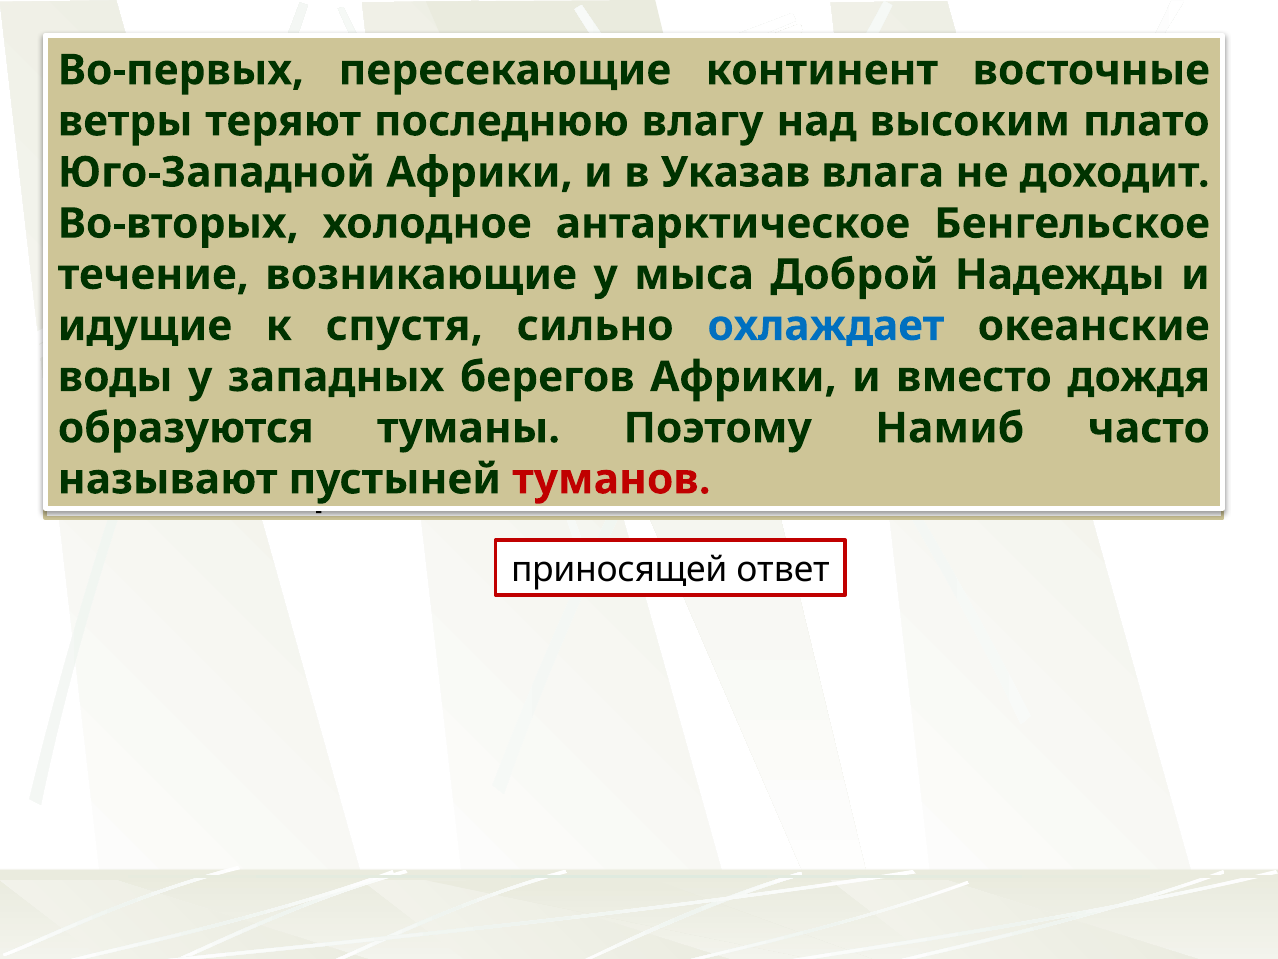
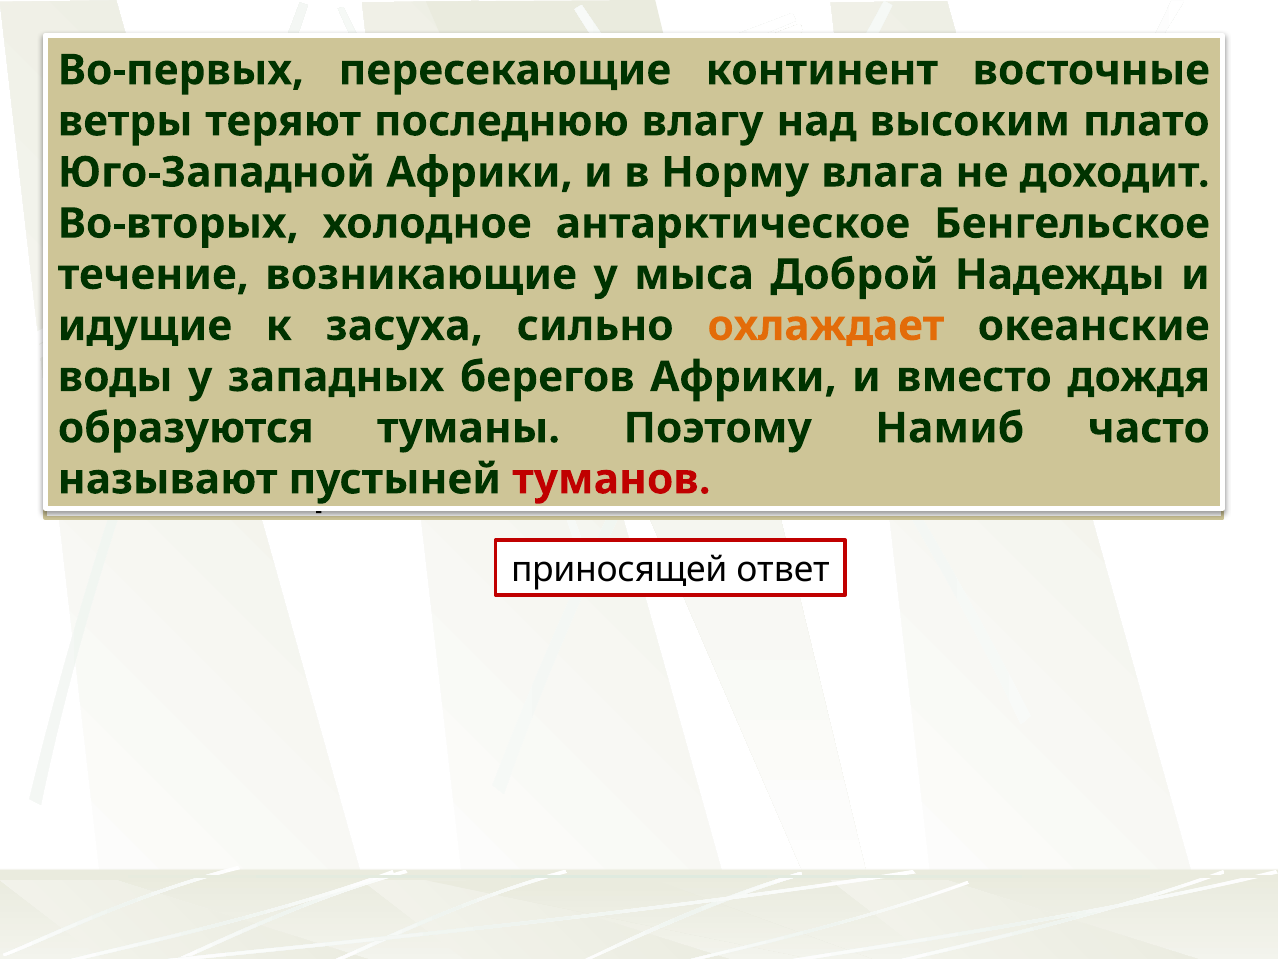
Указав at (736, 172): Указав -> Норму
спустя: спустя -> засуха
охлаждает colour: blue -> orange
